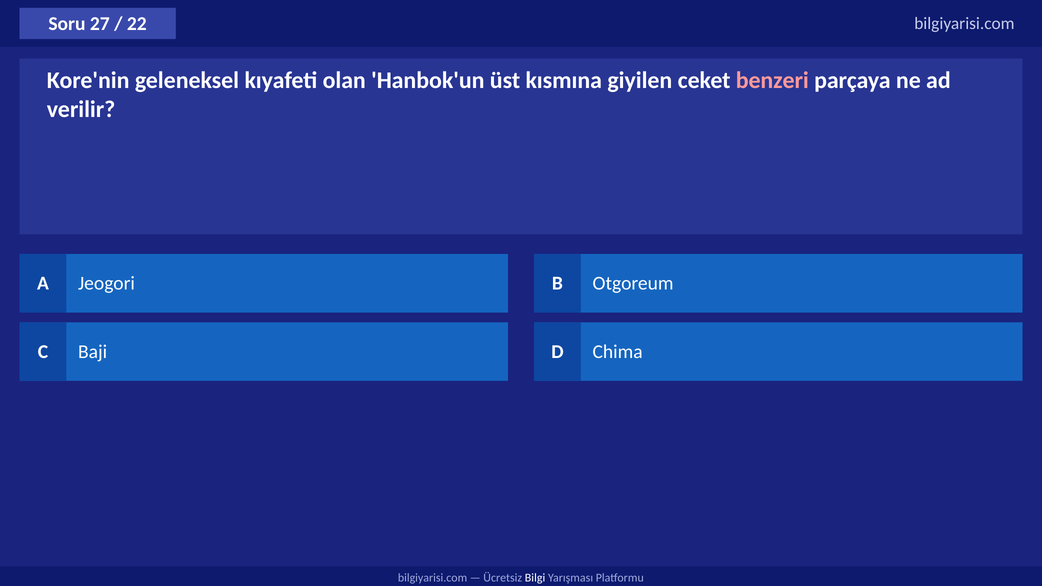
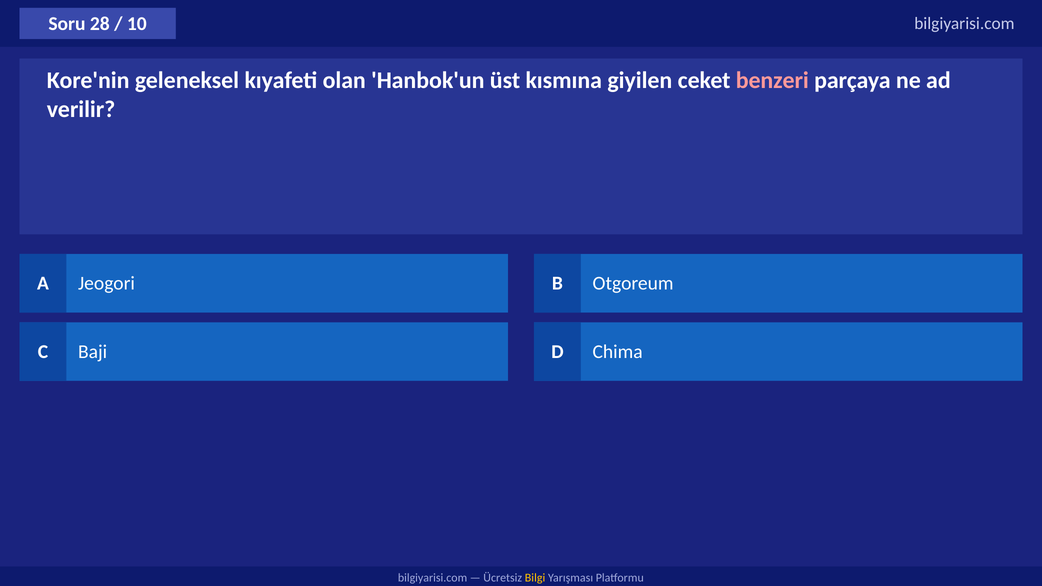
27: 27 -> 28
22: 22 -> 10
Bilgi colour: white -> yellow
